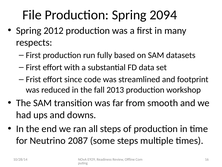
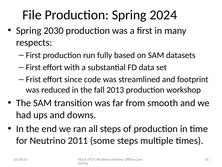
2094: 2094 -> 2024
2012: 2012 -> 2030
2087: 2087 -> 2011
